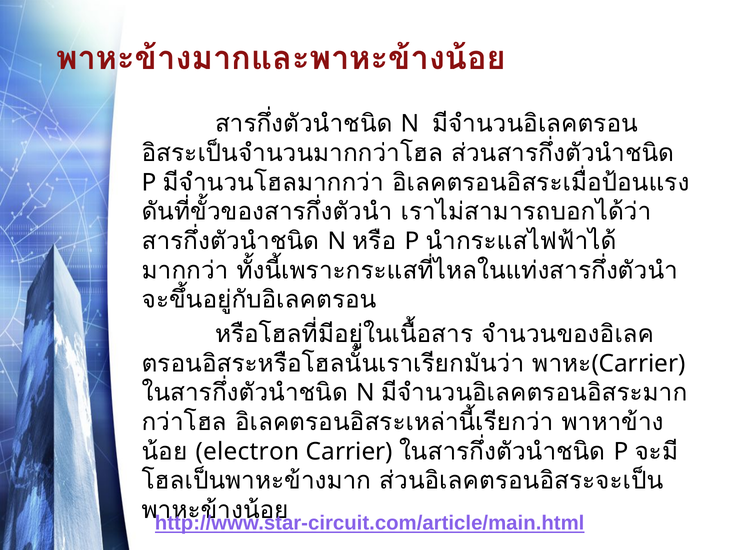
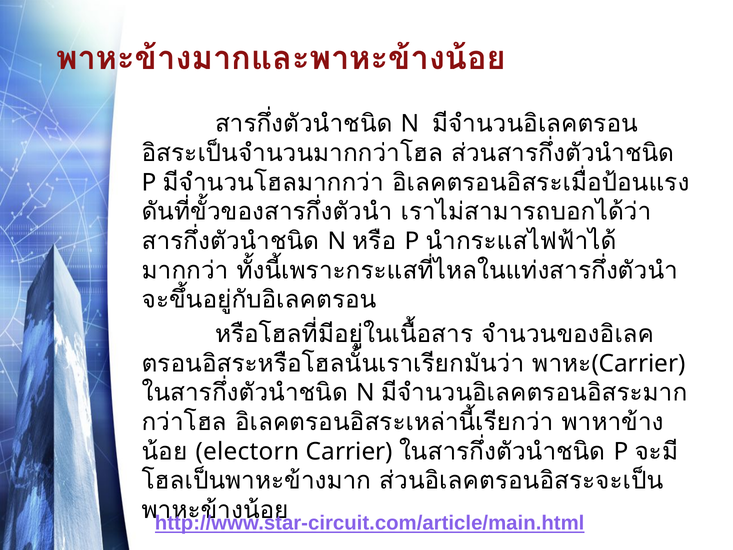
electron: electron -> electorn
